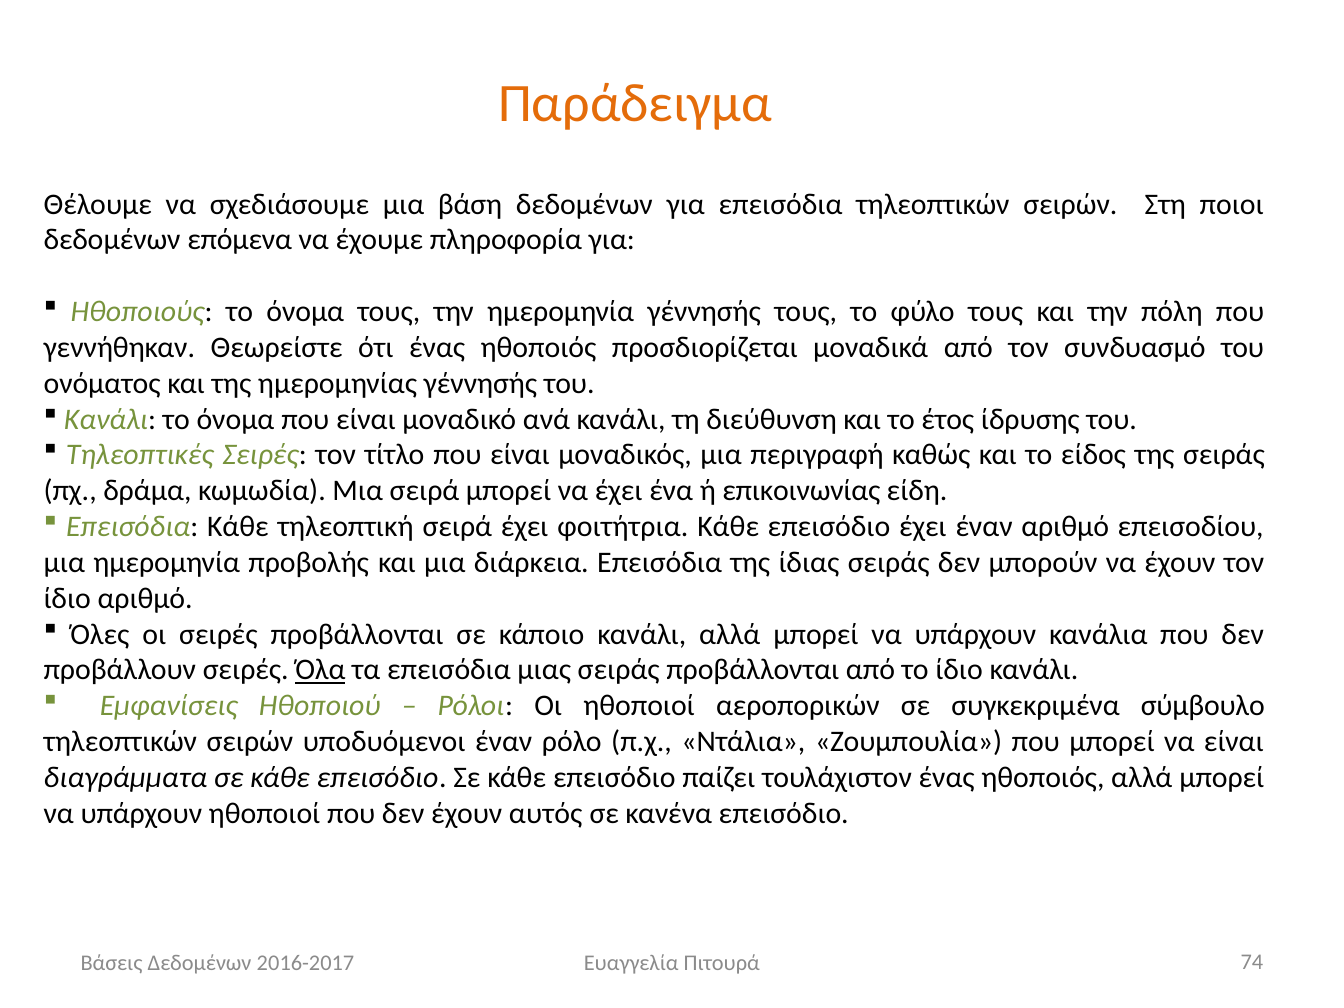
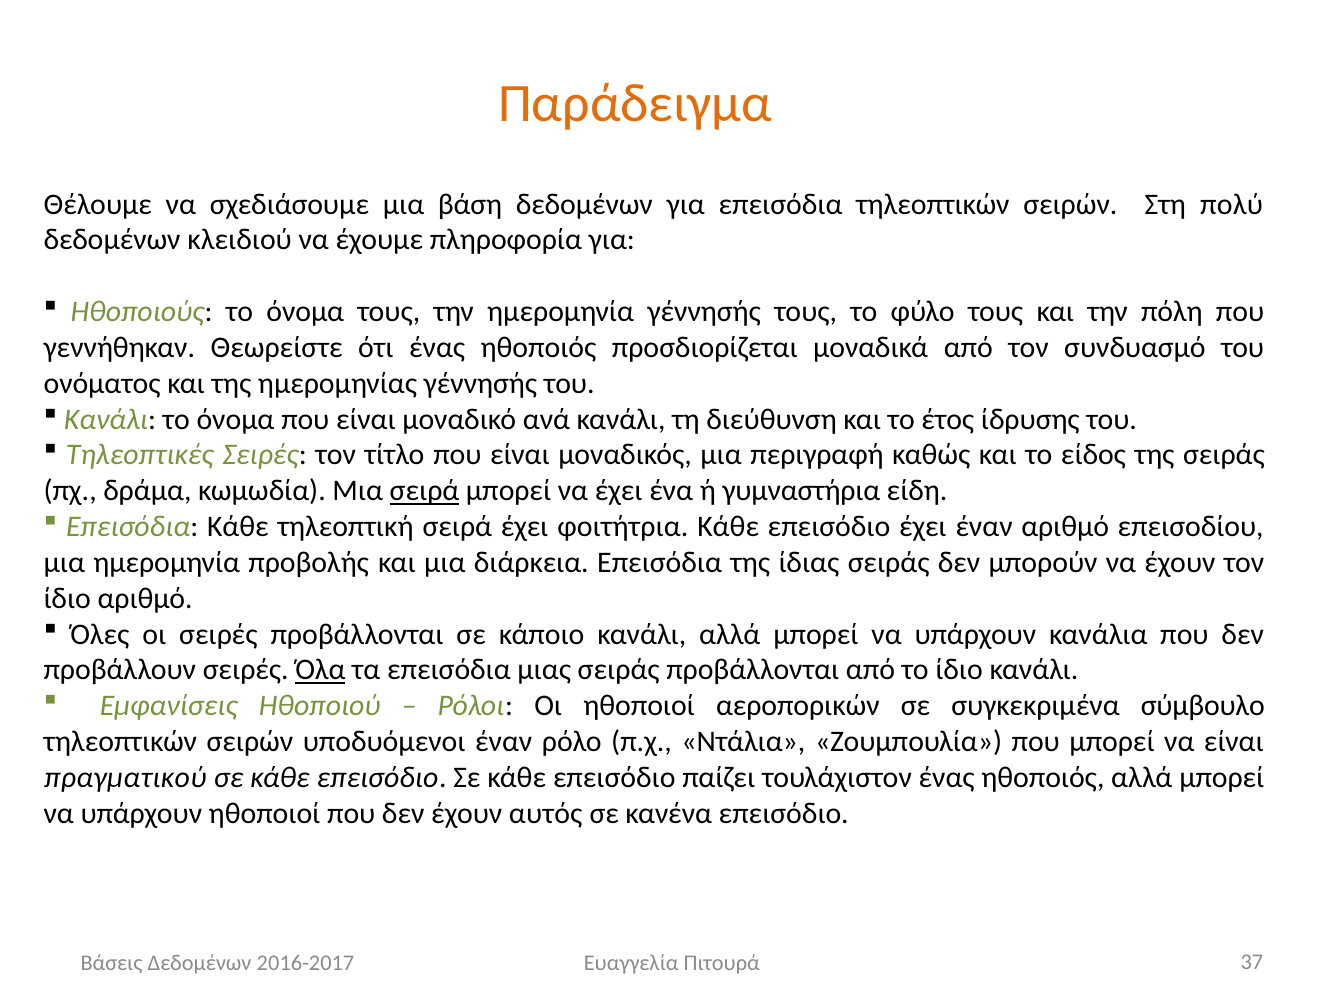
ποιοι: ποιοι -> πολύ
επόμενα: επόμενα -> κλειδιού
σειρά at (425, 491) underline: none -> present
επικοινωνίας: επικοινωνίας -> γυμναστήρια
διαγράμματα: διαγράμματα -> πραγματικού
74: 74 -> 37
